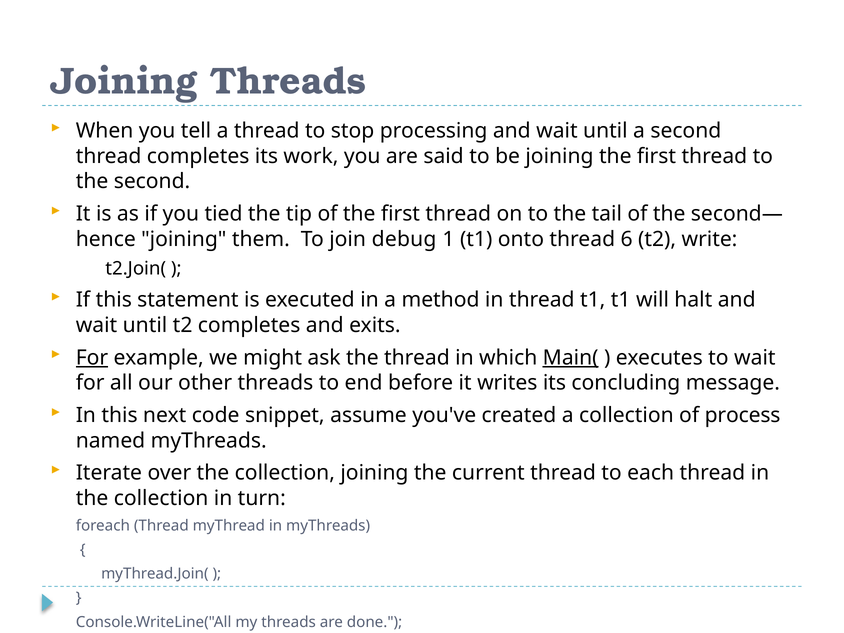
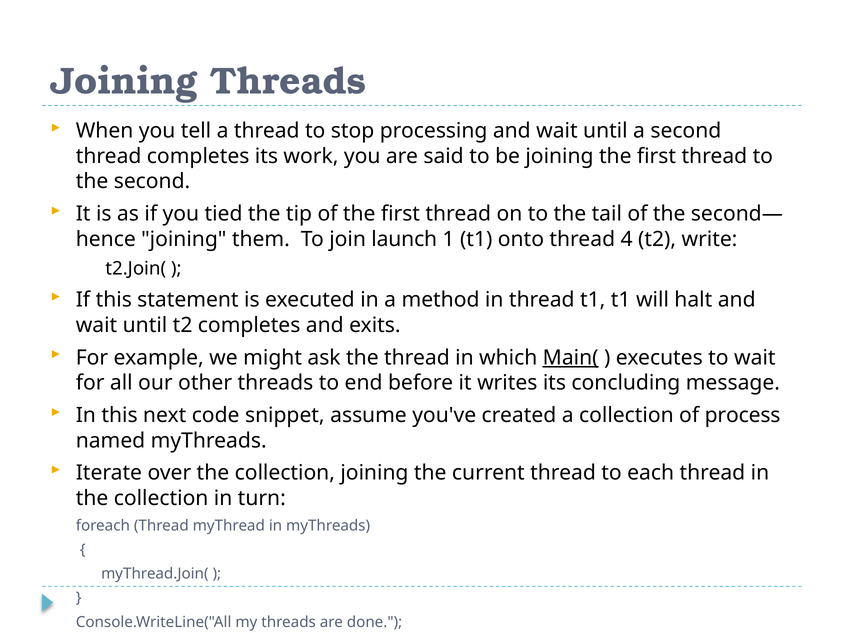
debug: debug -> launch
6: 6 -> 4
For at (92, 358) underline: present -> none
